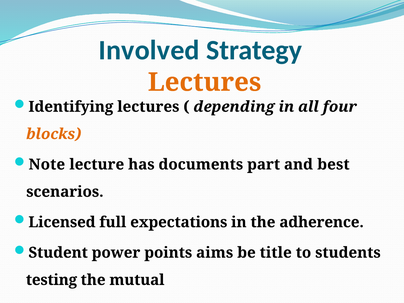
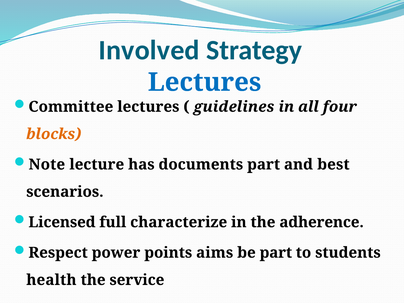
Lectures at (205, 82) colour: orange -> blue
Identifying: Identifying -> Committee
depending: depending -> guidelines
expectations: expectations -> characterize
Student: Student -> Respect
be title: title -> part
testing: testing -> health
mutual: mutual -> service
